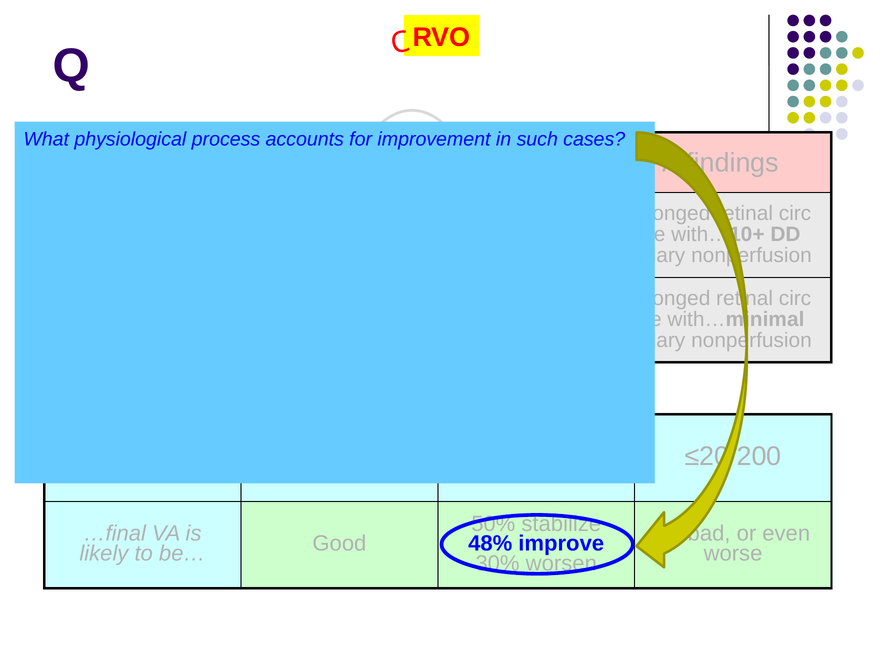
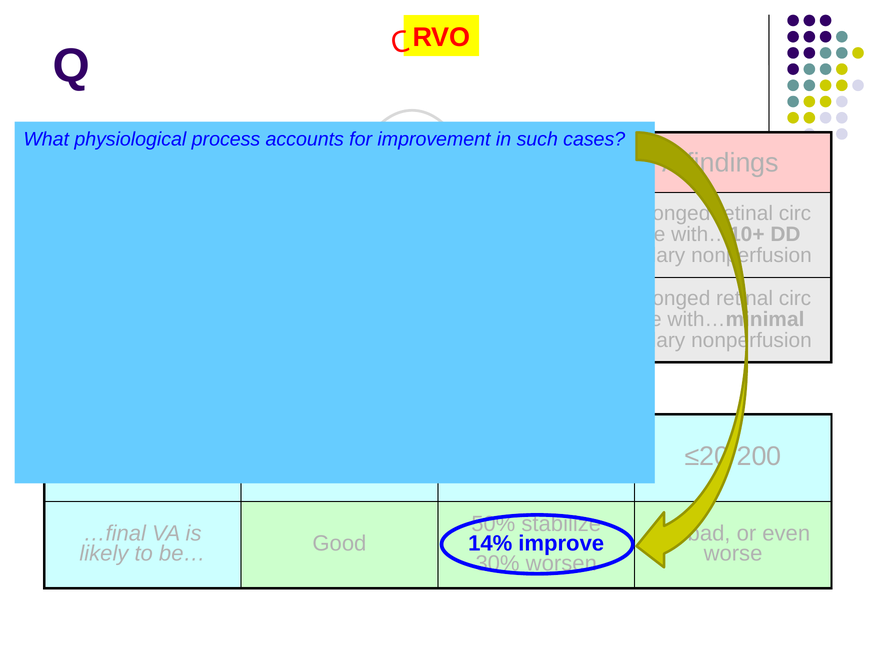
48%: 48% -> 14%
